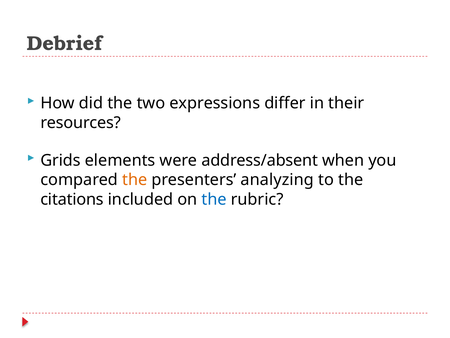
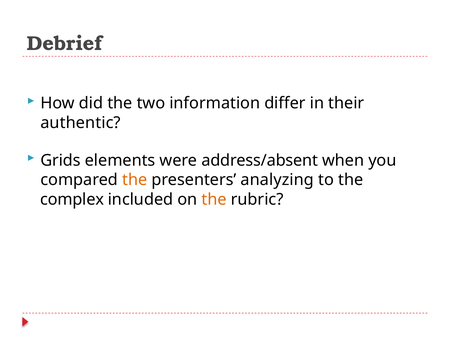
expressions: expressions -> information
resources: resources -> authentic
citations: citations -> complex
the at (214, 199) colour: blue -> orange
